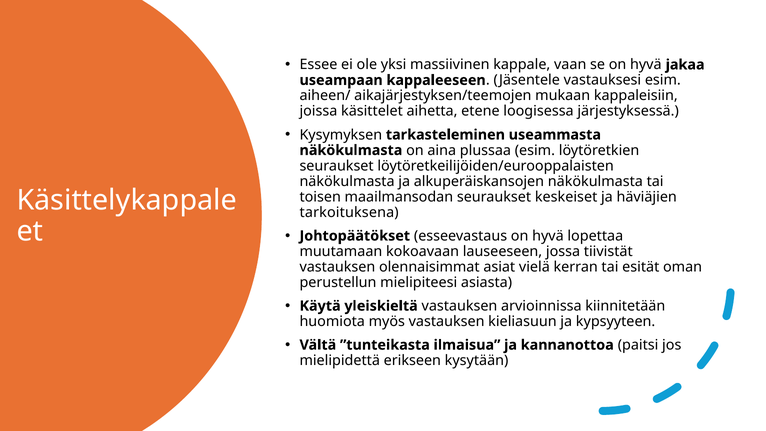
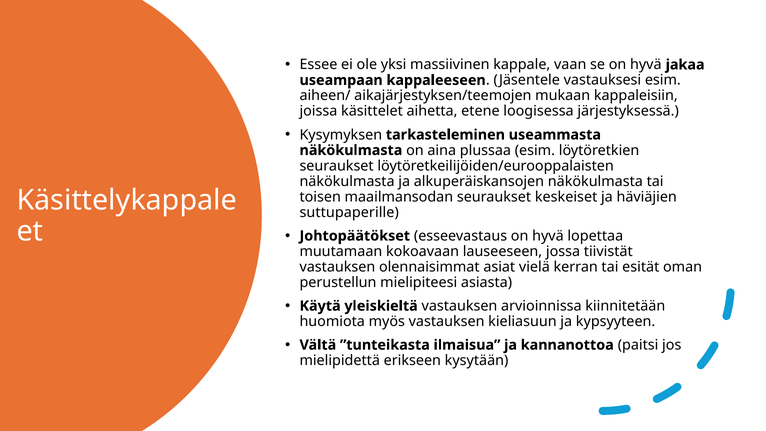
tarkoituksena: tarkoituksena -> suttupaperille
